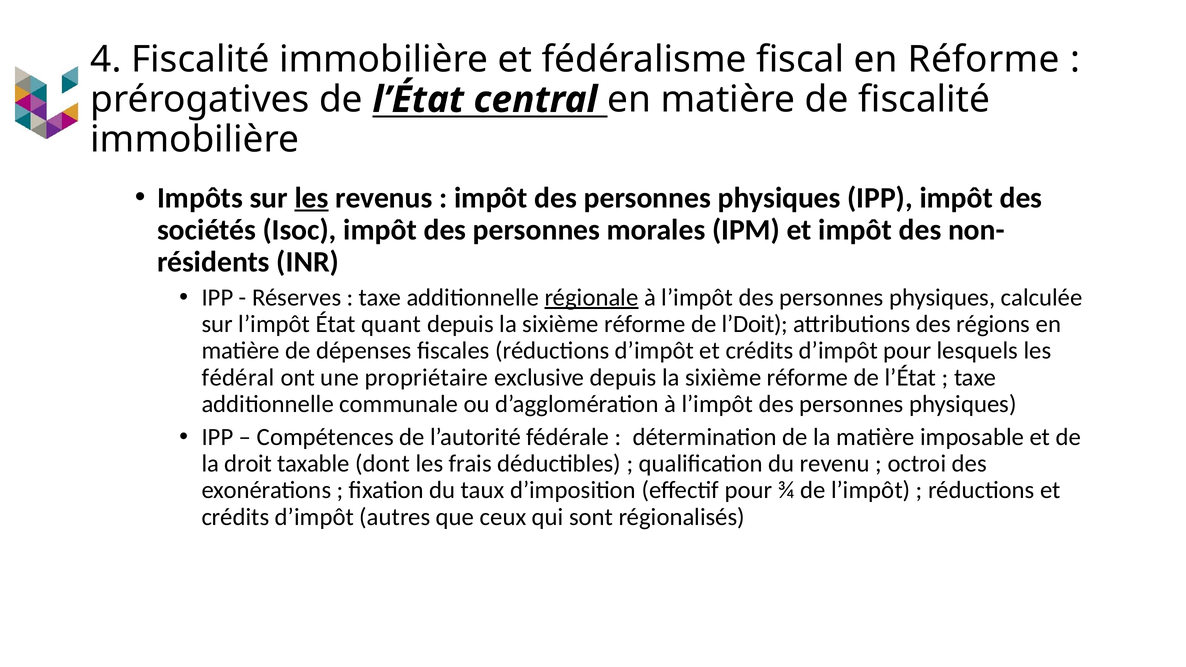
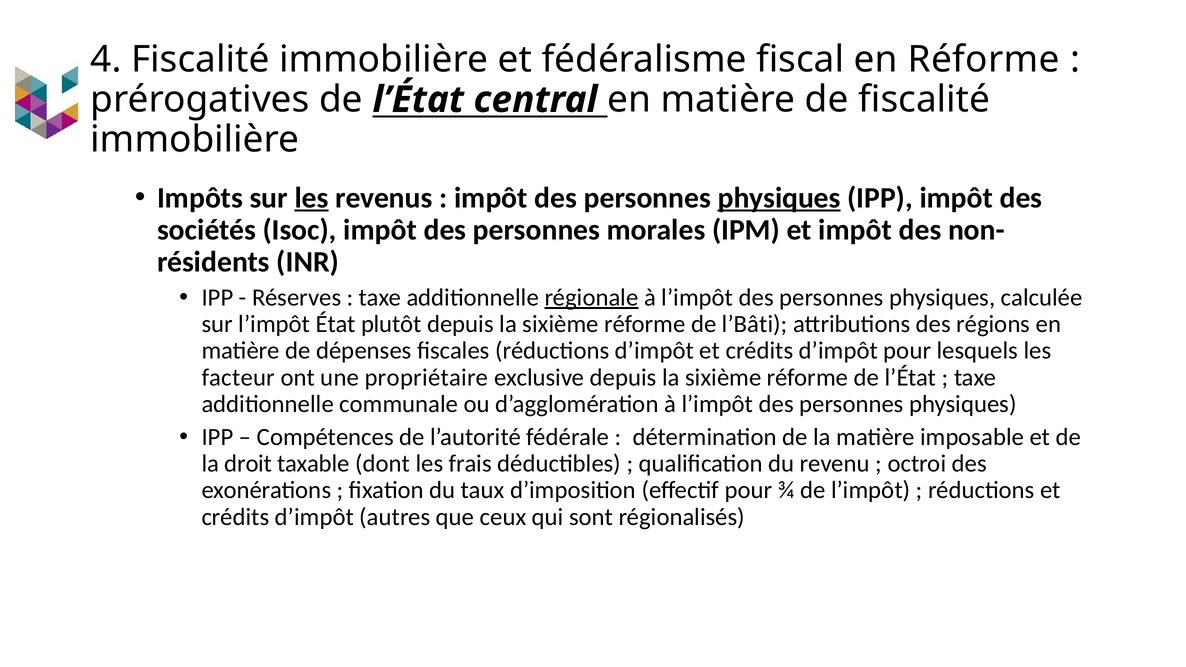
physiques at (779, 198) underline: none -> present
quant: quant -> plutôt
l’Doit: l’Doit -> l’Bâti
fédéral: fédéral -> facteur
